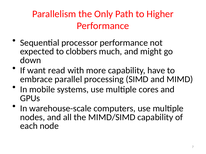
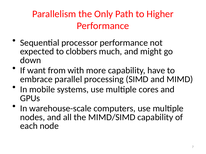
read: read -> from
